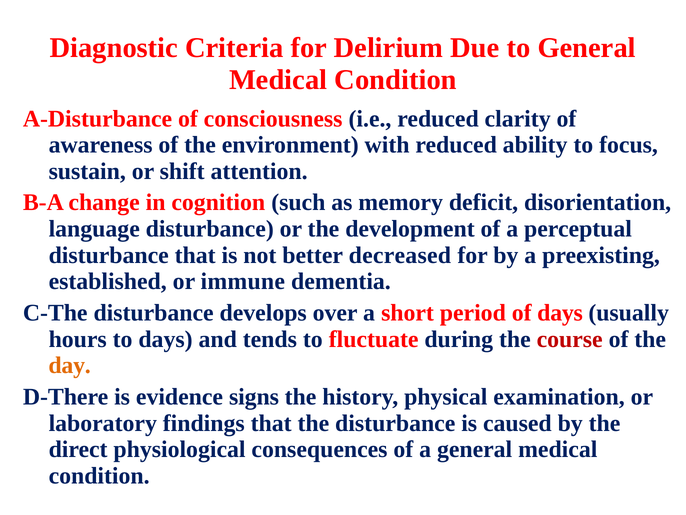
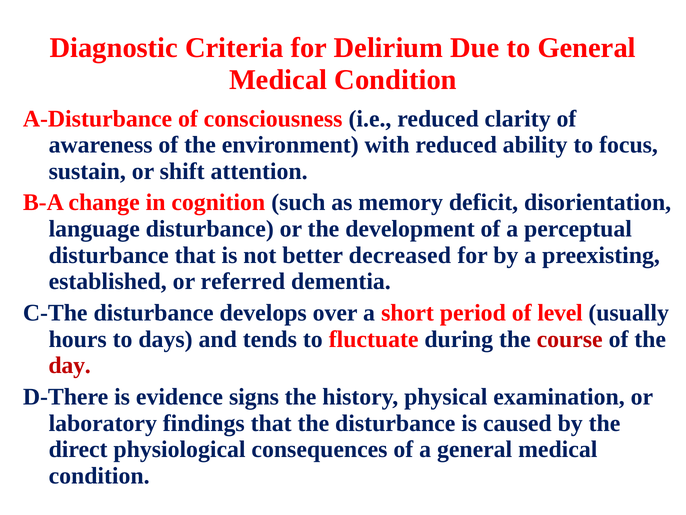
immune: immune -> referred
of days: days -> level
day colour: orange -> red
